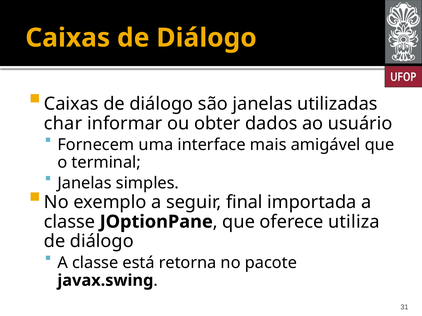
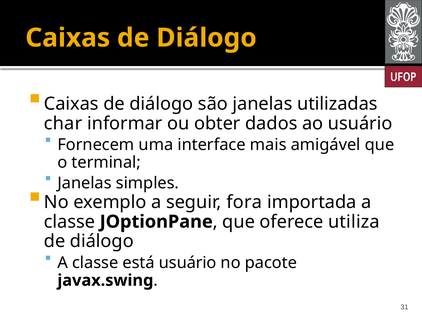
final: final -> fora
está retorna: retorna -> usuário
